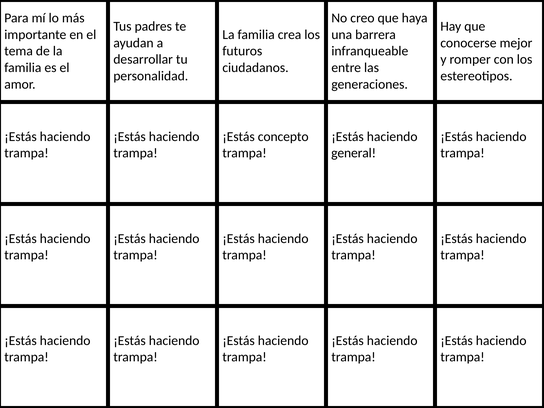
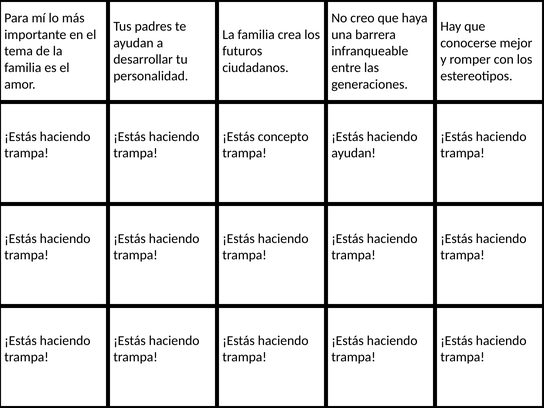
general at (354, 153): general -> ayudan
